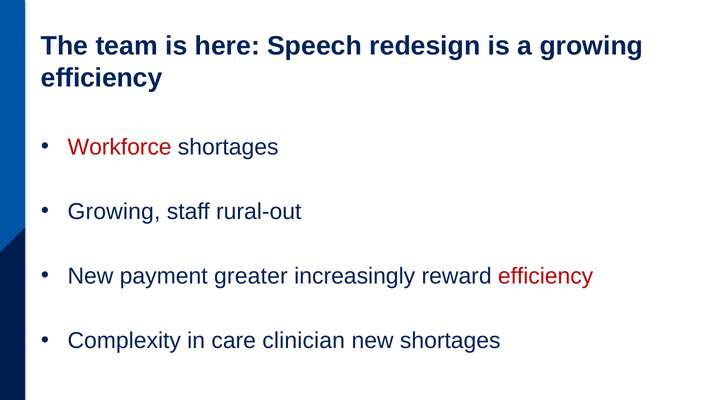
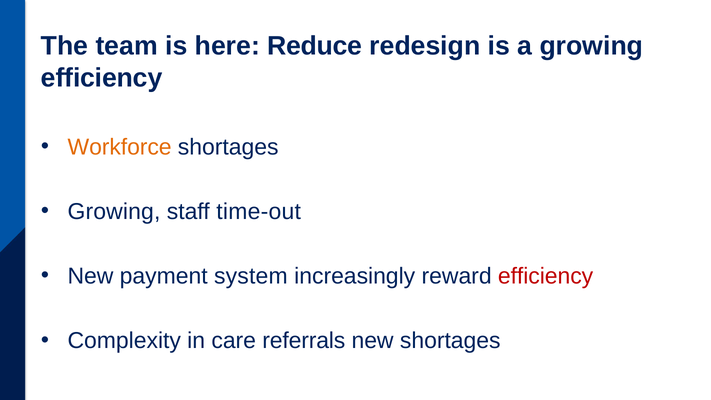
Speech: Speech -> Reduce
Workforce colour: red -> orange
rural-out: rural-out -> time-out
greater: greater -> system
clinician: clinician -> referrals
